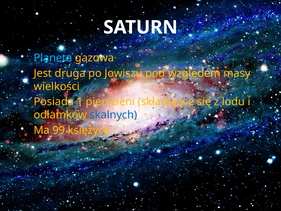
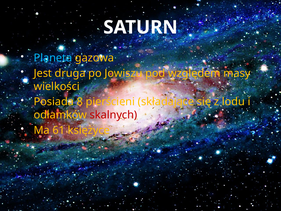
1: 1 -> 8
skalnych colour: blue -> red
99: 99 -> 61
